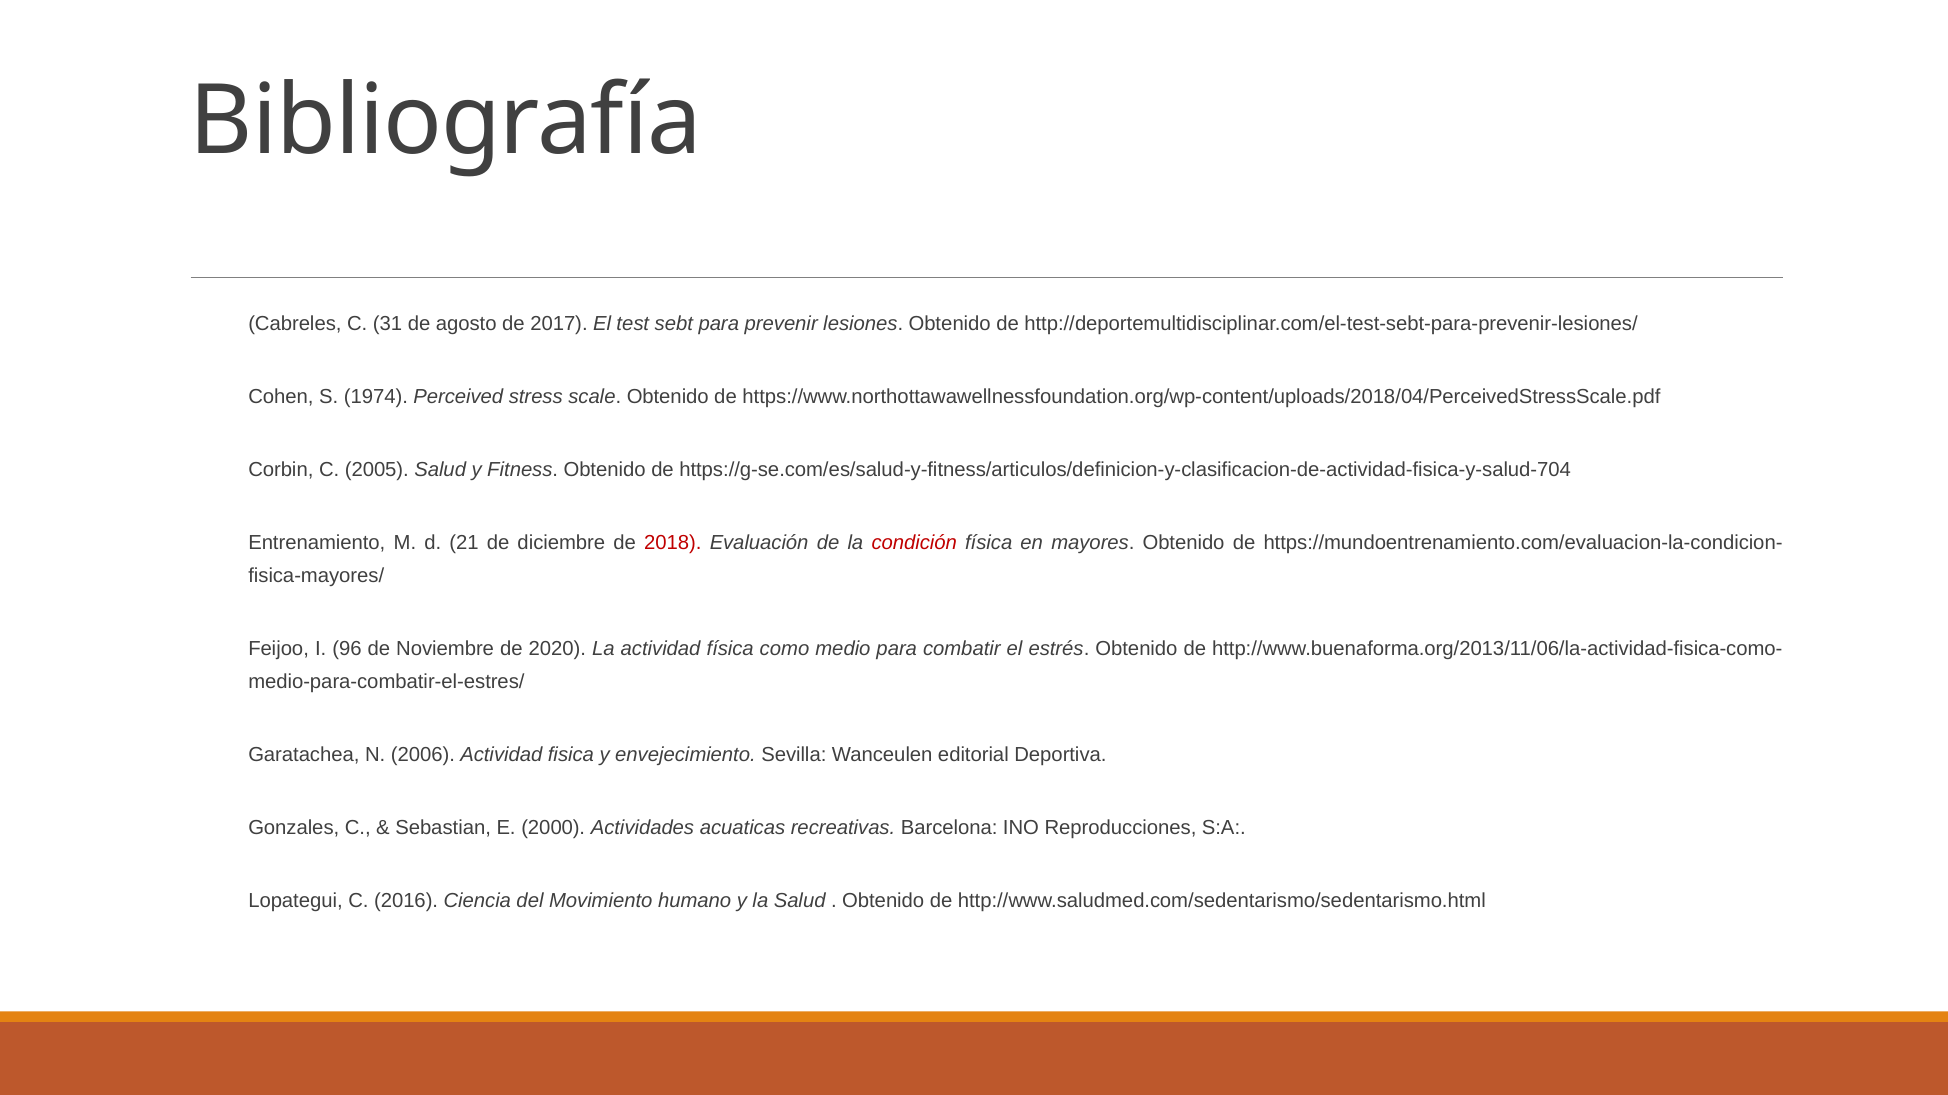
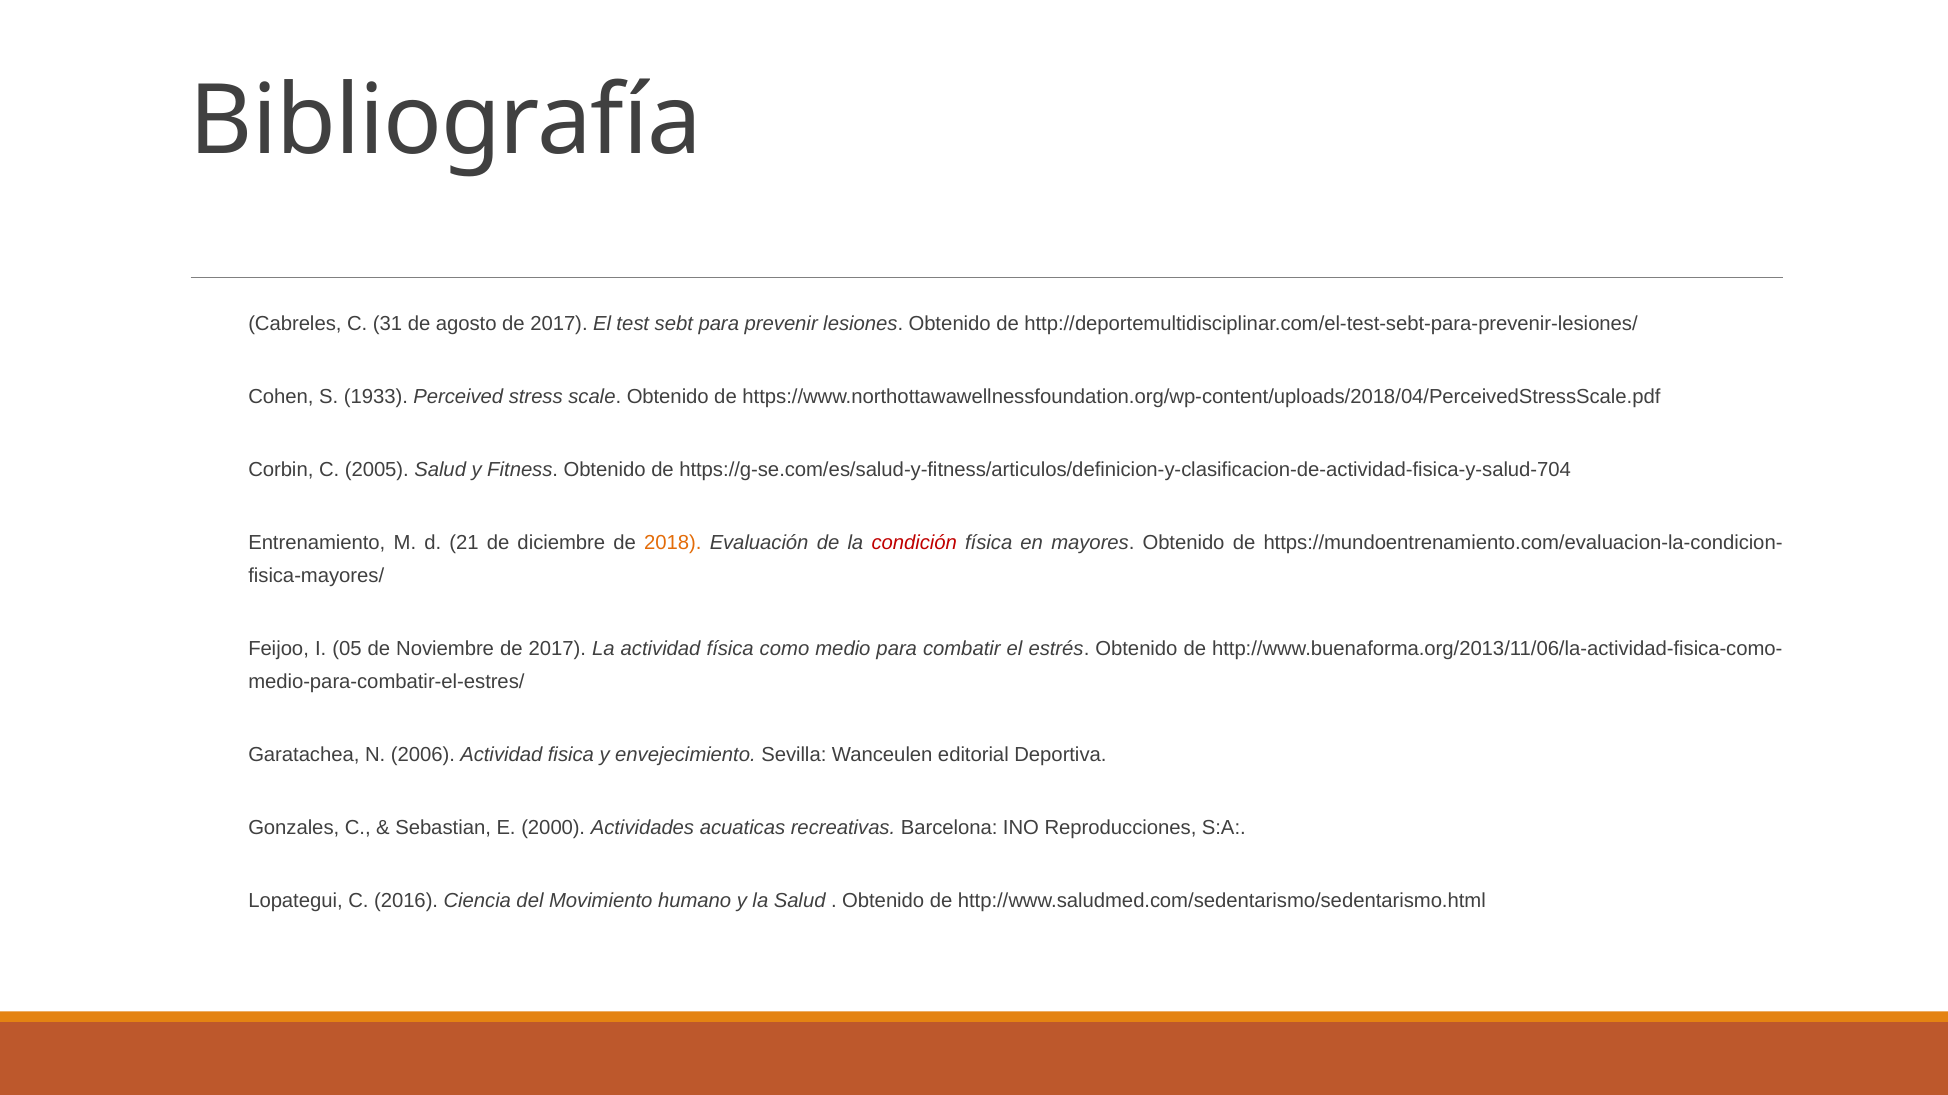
1974: 1974 -> 1933
2018 colour: red -> orange
96: 96 -> 05
Noviembre de 2020: 2020 -> 2017
